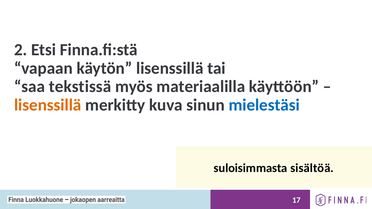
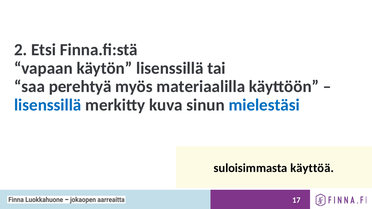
tekstissä: tekstissä -> perehtyä
lisenssillä at (48, 105) colour: orange -> blue
sisältöä: sisältöä -> käyttöä
